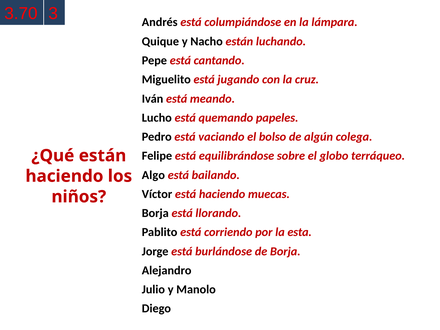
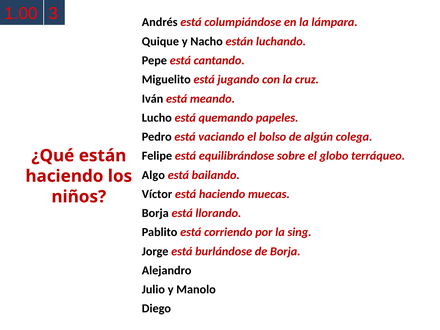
3.70: 3.70 -> 1.00
esta: esta -> sing
